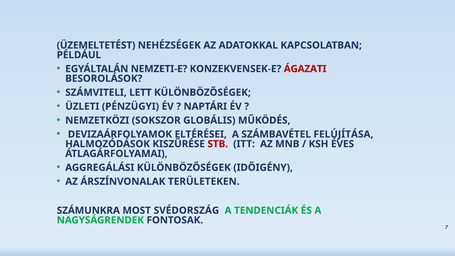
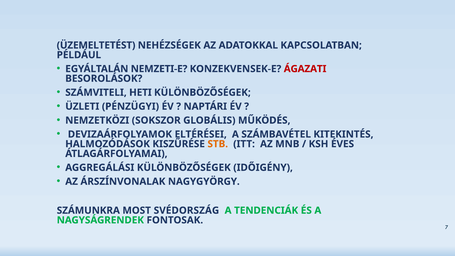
LETT: LETT -> HETI
FELÚJÍTÁSA: FELÚJÍTÁSA -> KITEKINTÉS
STB colour: red -> orange
TERÜLETEKEN: TERÜLETEKEN -> NAGYGYÖRGY
